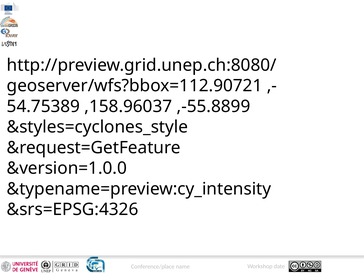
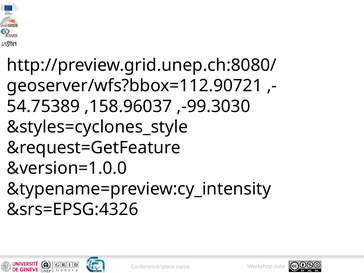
,-55.8899: ,-55.8899 -> ,-99.3030
